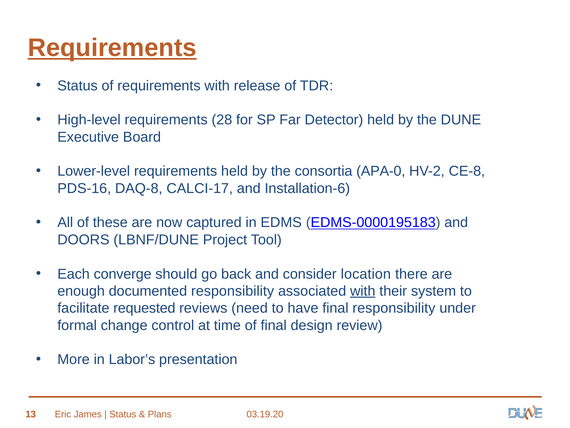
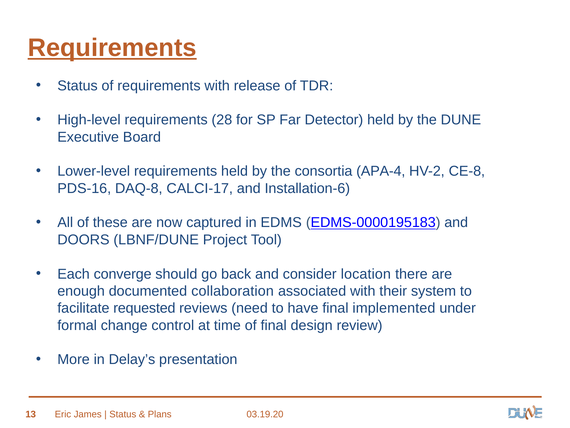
APA-0: APA-0 -> APA-4
documented responsibility: responsibility -> collaboration
with at (363, 291) underline: present -> none
final responsibility: responsibility -> implemented
Labor’s: Labor’s -> Delay’s
